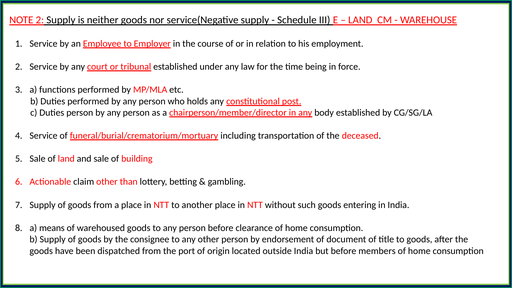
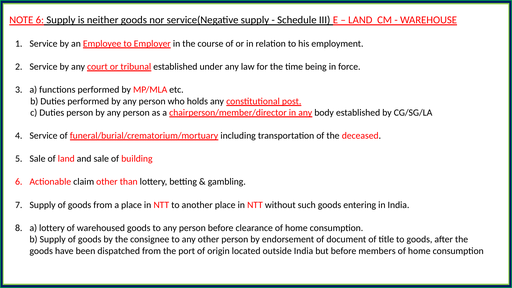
NOTE 2: 2 -> 6
a means: means -> lottery
